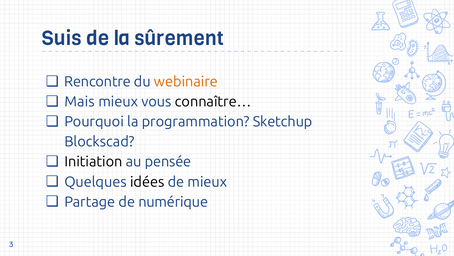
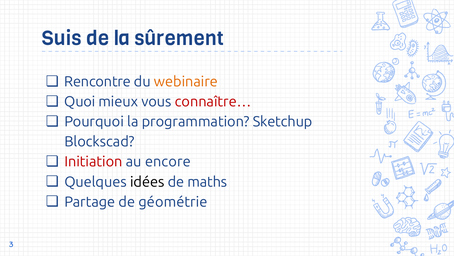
Mais: Mais -> Quoi
connaître… colour: black -> red
Initiation colour: black -> red
pensée: pensée -> encore
de mieux: mieux -> maths
numérique: numérique -> géométrie
